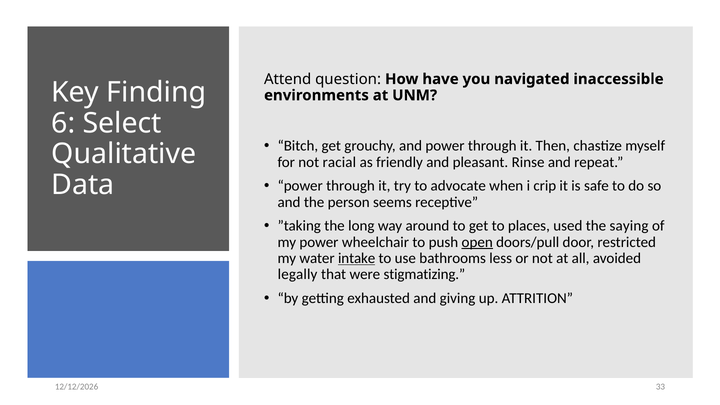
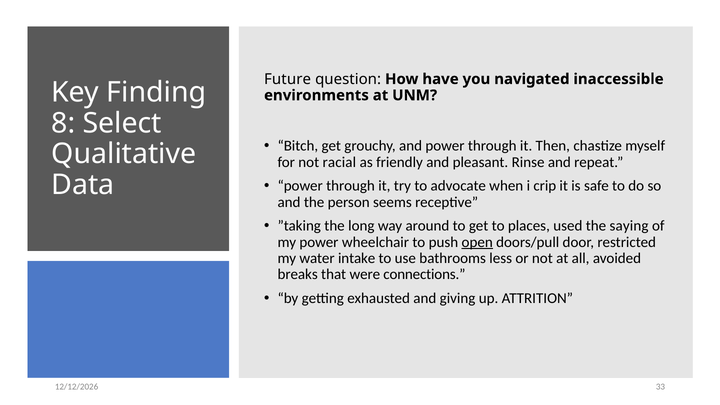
Attend: Attend -> Future
6: 6 -> 8
intake underline: present -> none
legally: legally -> breaks
stigmatizing: stigmatizing -> connections
